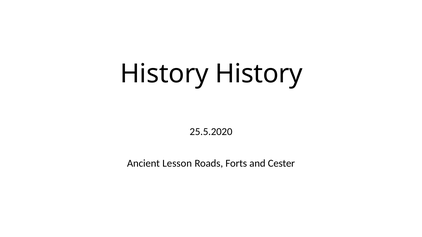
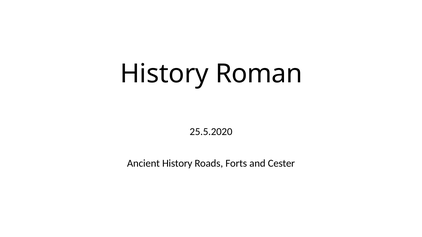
History History: History -> Roman
Ancient Lesson: Lesson -> History
